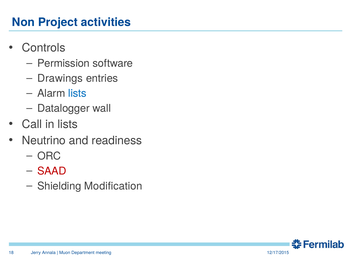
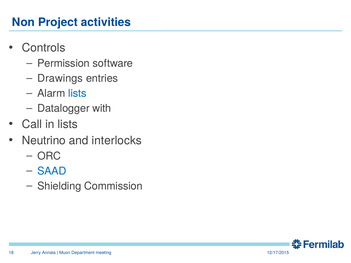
wall: wall -> with
readiness: readiness -> interlocks
SAAD colour: red -> blue
Modification: Modification -> Commission
